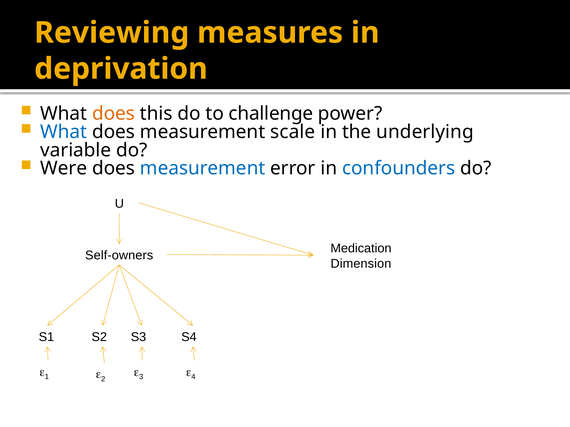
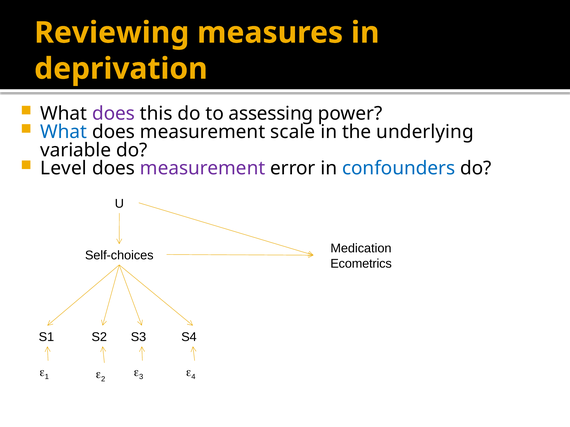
does at (114, 114) colour: orange -> purple
challenge: challenge -> assessing
Were: Were -> Level
measurement at (203, 168) colour: blue -> purple
Self-owners: Self-owners -> Self-choices
Dimension: Dimension -> Ecometrics
